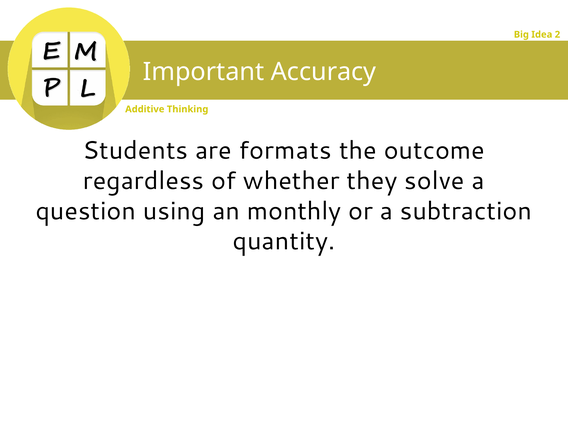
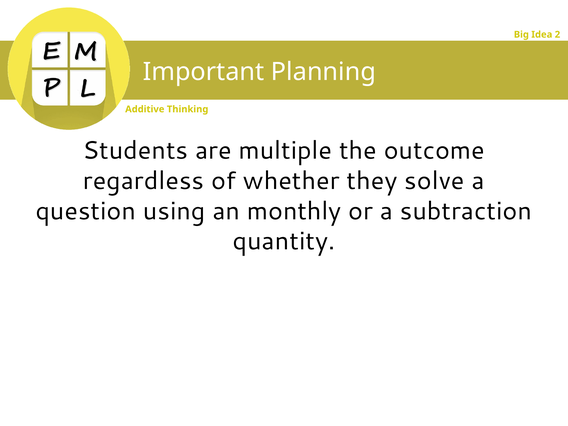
Accuracy: Accuracy -> Planning
formats: formats -> multiple
